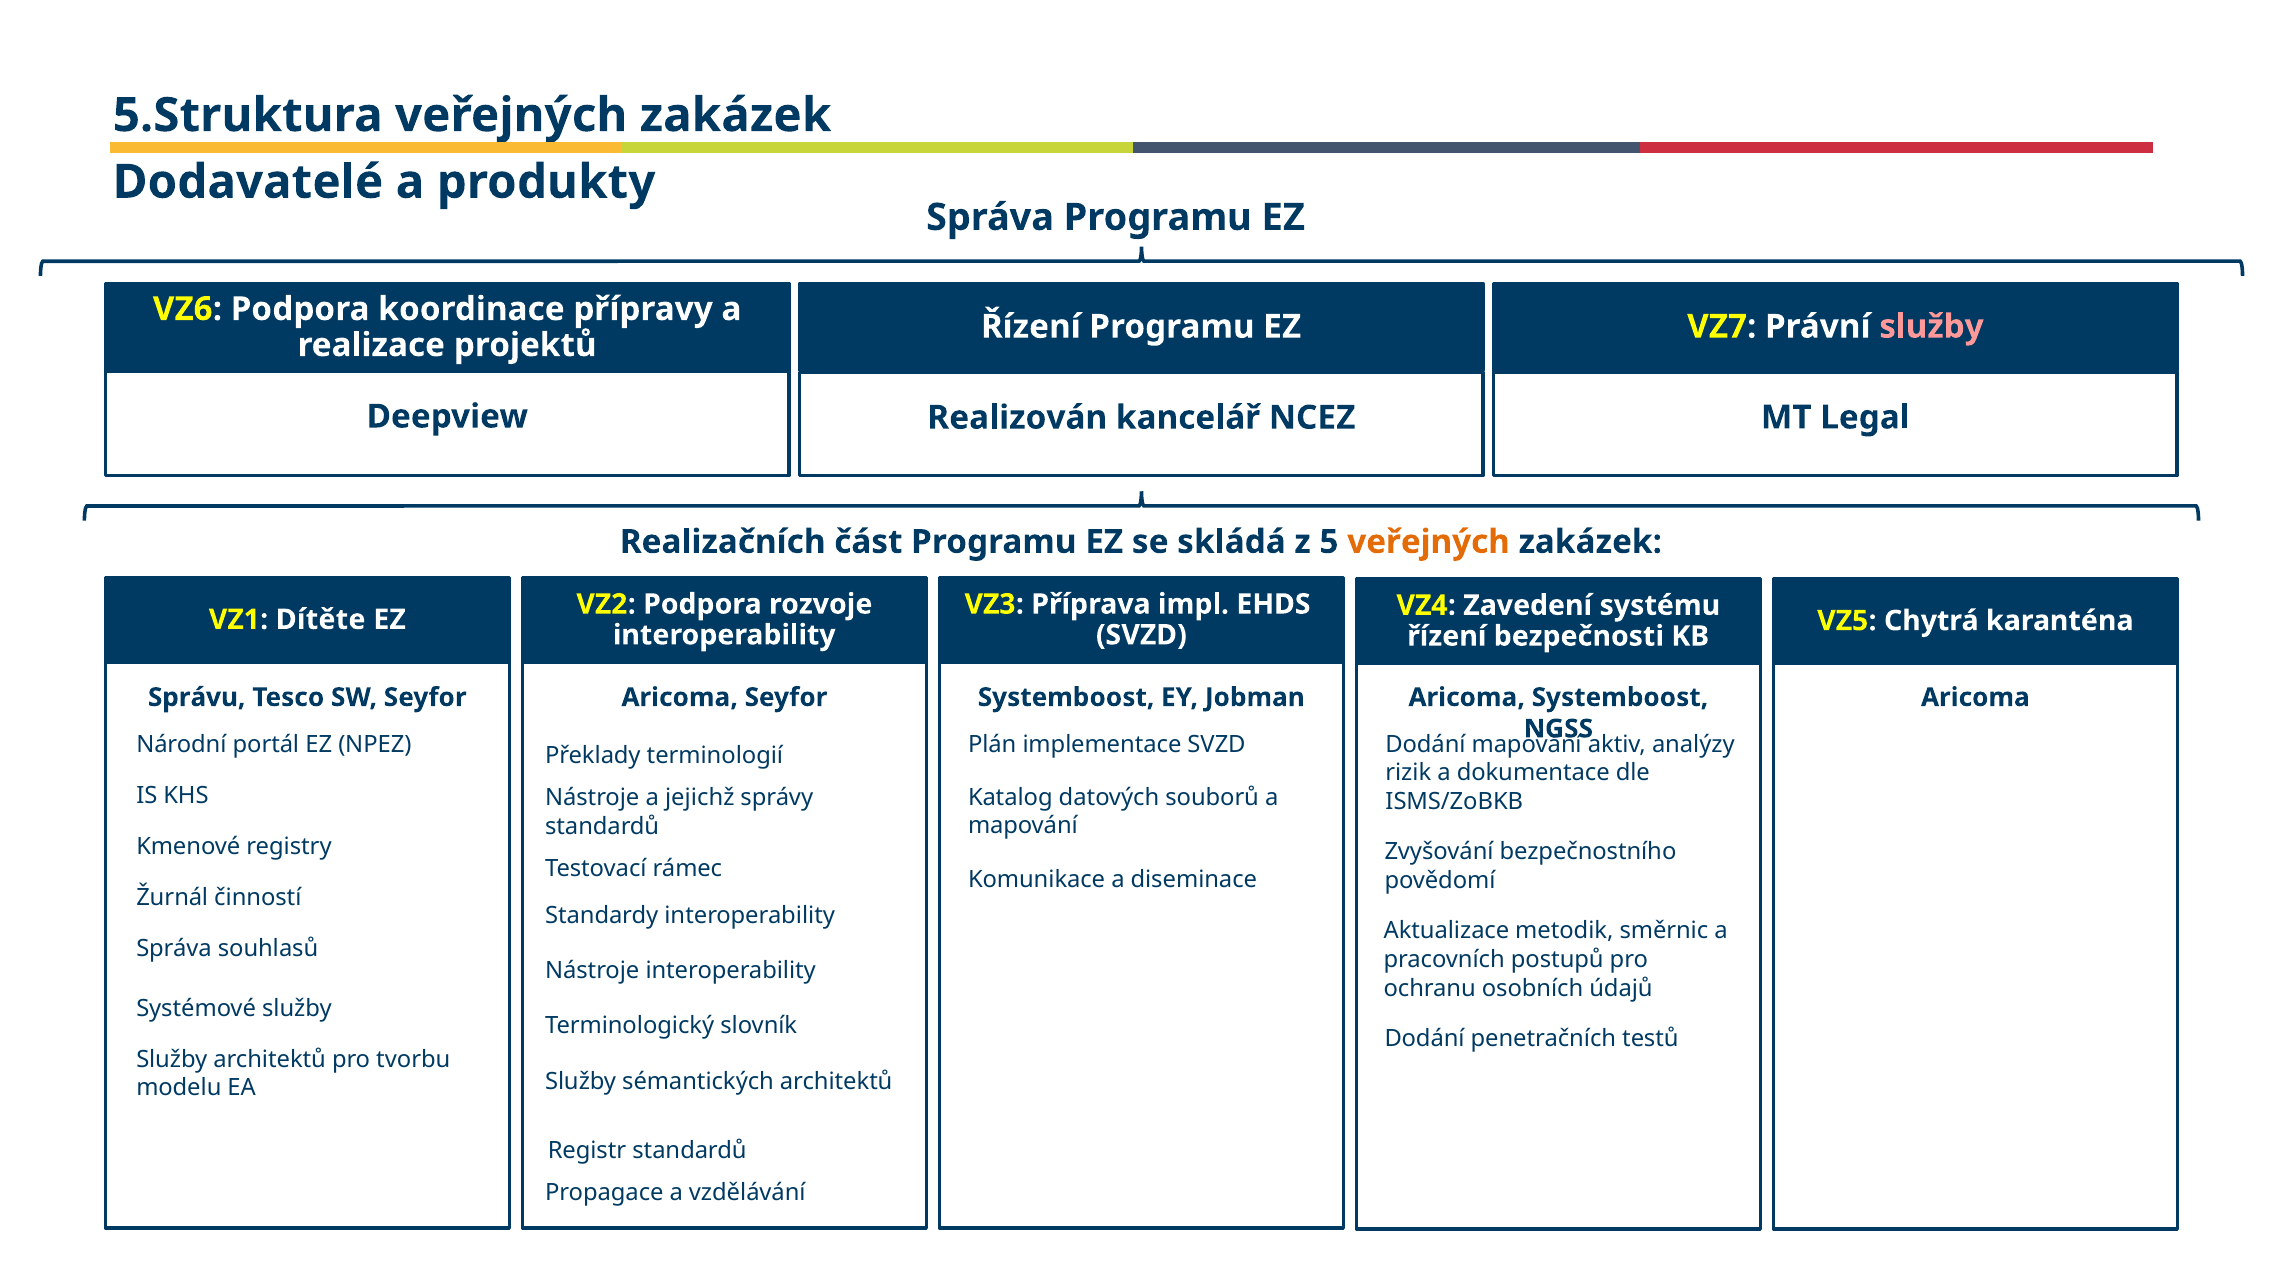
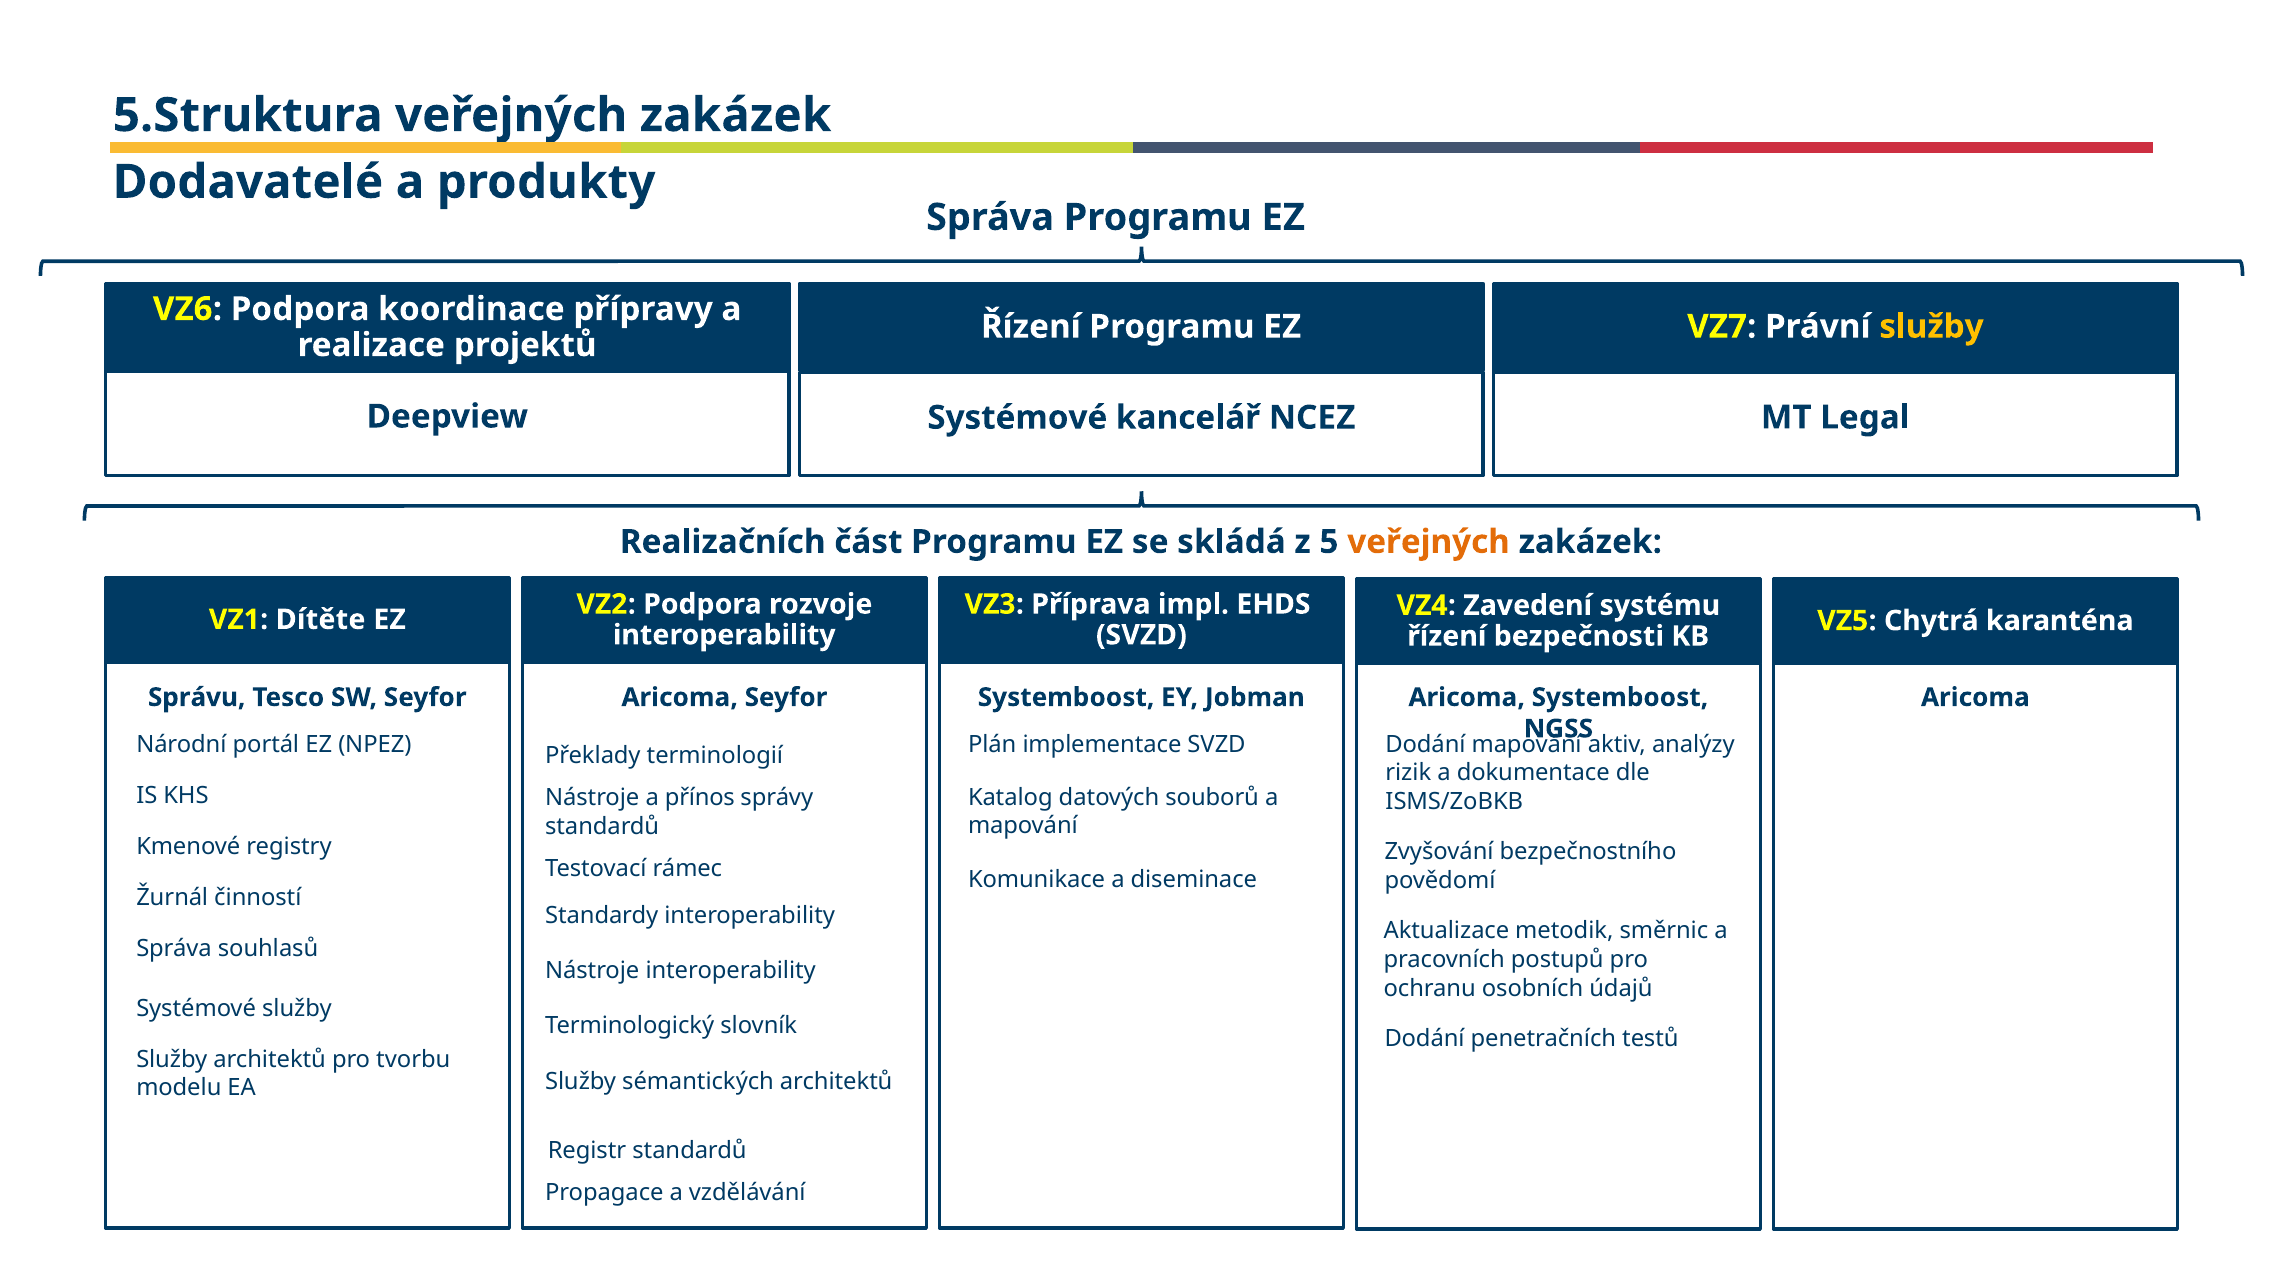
služby at (1931, 327) colour: pink -> yellow
Realizován at (1017, 418): Realizován -> Systémové
jejichž: jejichž -> přínos
